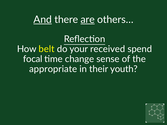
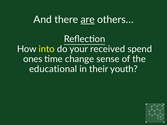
And underline: present -> none
belt: belt -> into
focal: focal -> ones
appropriate: appropriate -> educational
